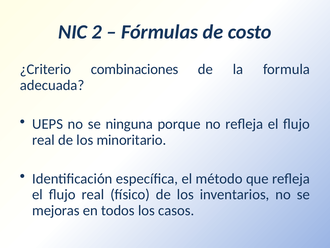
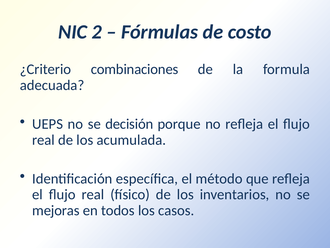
ninguna: ninguna -> decisión
minoritario: minoritario -> acumulada
